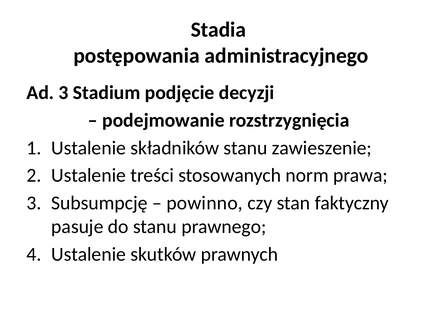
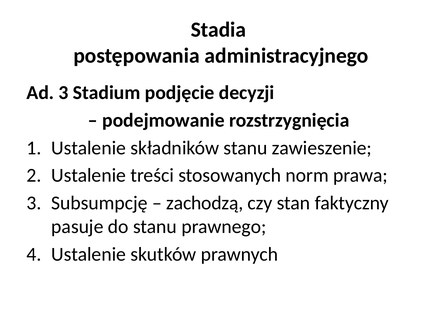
powinno: powinno -> zachodzą
